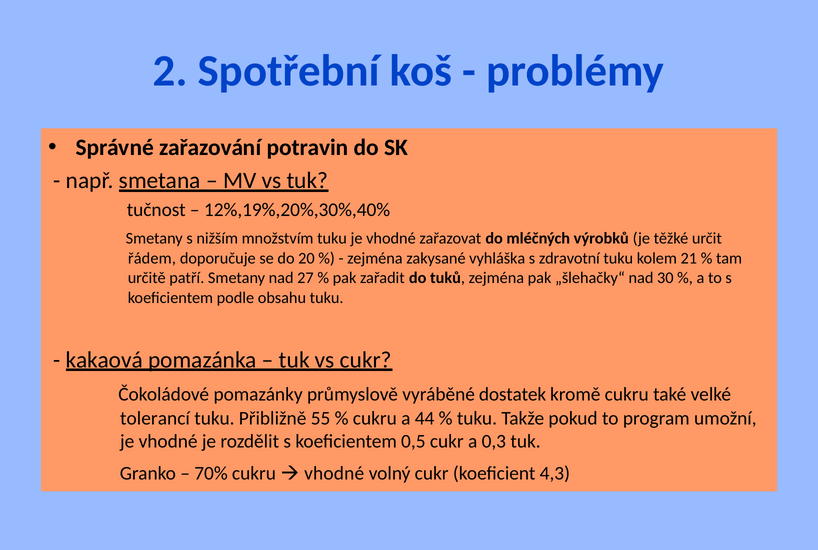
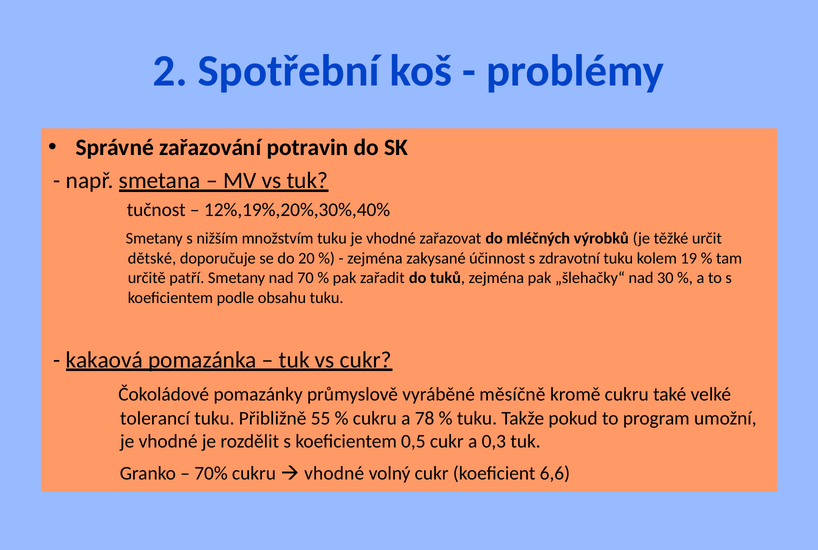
řádem: řádem -> dětské
vyhláška: vyhláška -> účinnost
21: 21 -> 19
27: 27 -> 70
dostatek: dostatek -> měsíčně
44: 44 -> 78
4,3: 4,3 -> 6,6
